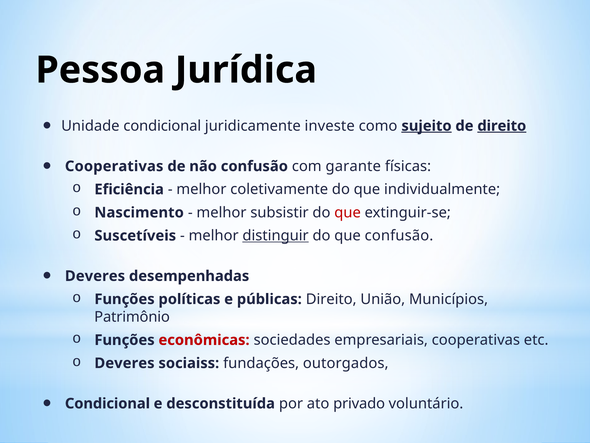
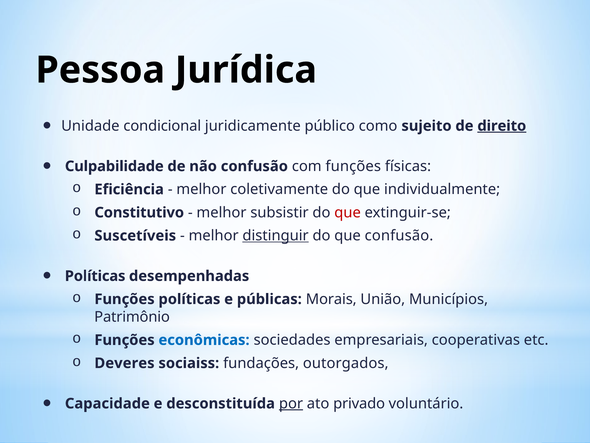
investe: investe -> público
sujeito underline: present -> none
Cooperativas at (114, 166): Cooperativas -> Culpabilidade
com garante: garante -> funções
Nascimento: Nascimento -> Constitutivo
Deveres at (95, 276): Deveres -> Políticas
públicas Direito: Direito -> Morais
econômicas colour: red -> blue
Condicional at (107, 403): Condicional -> Capacidade
por underline: none -> present
